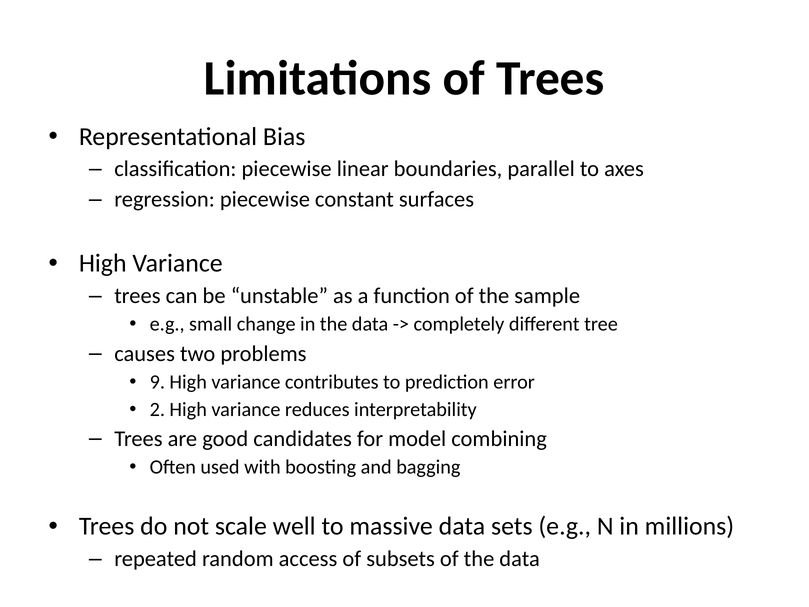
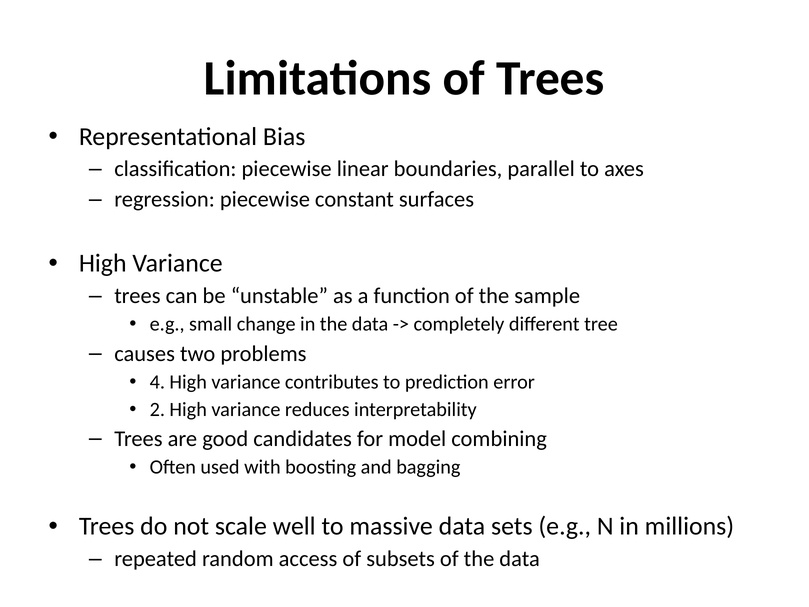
9: 9 -> 4
